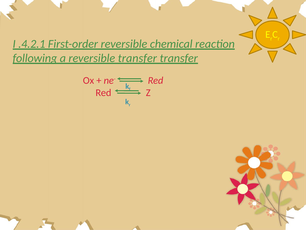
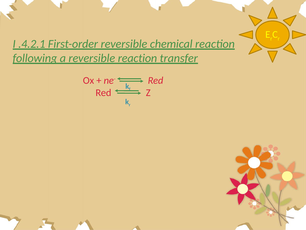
reversible transfer: transfer -> reaction
